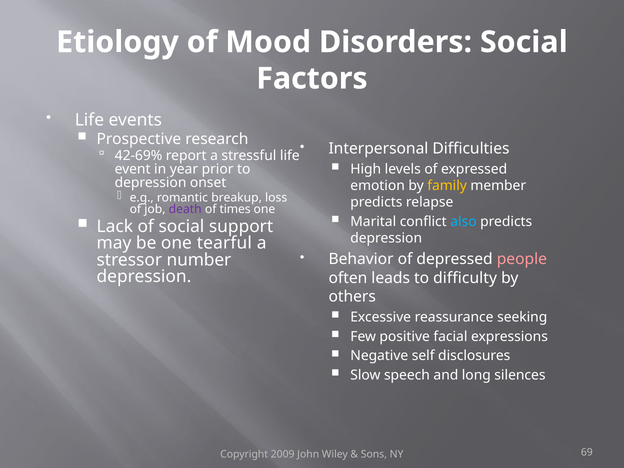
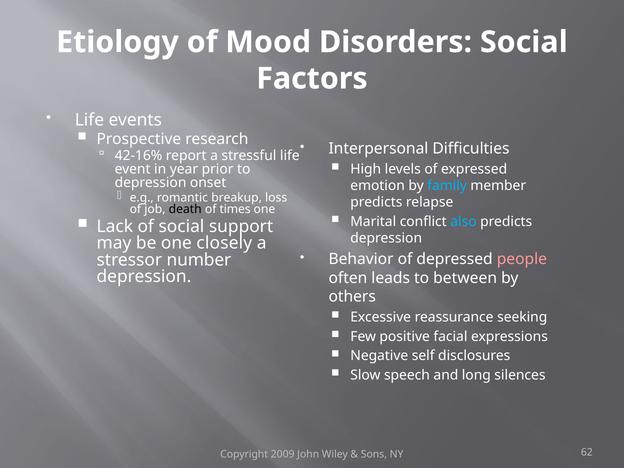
42-69%: 42-69% -> 42-16%
family colour: yellow -> light blue
death colour: purple -> black
tearful: tearful -> closely
difficulty: difficulty -> between
69: 69 -> 62
